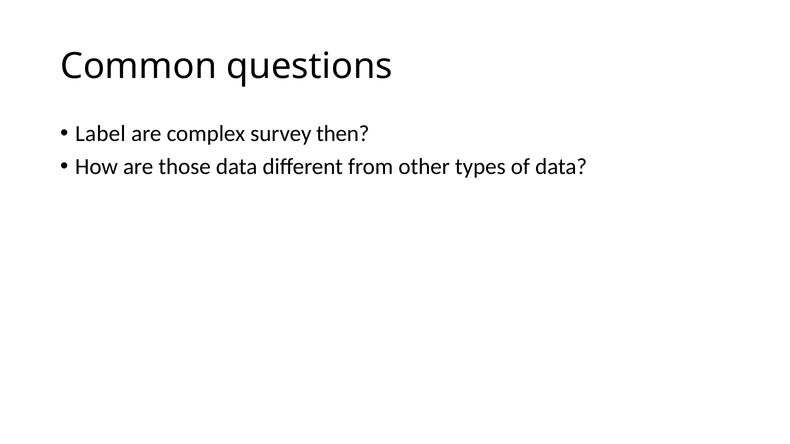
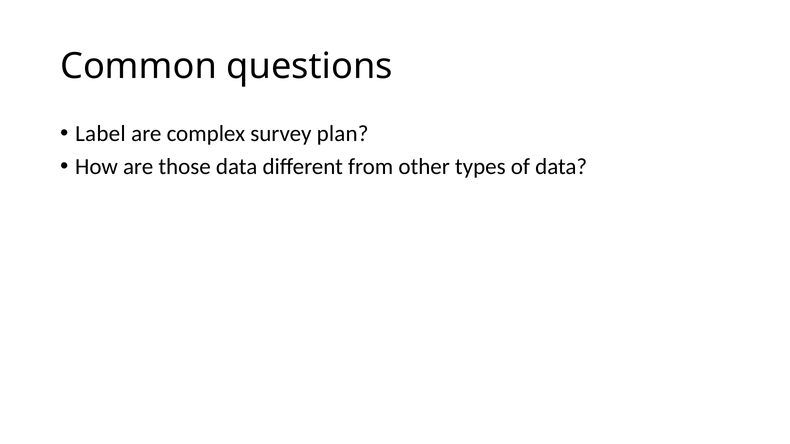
then: then -> plan
